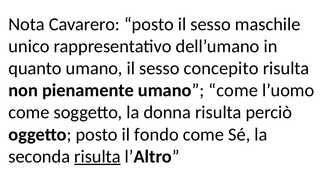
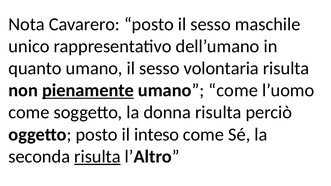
concepito: concepito -> volontaria
pienamente underline: none -> present
fondo: fondo -> inteso
